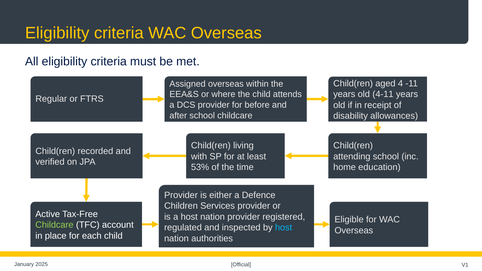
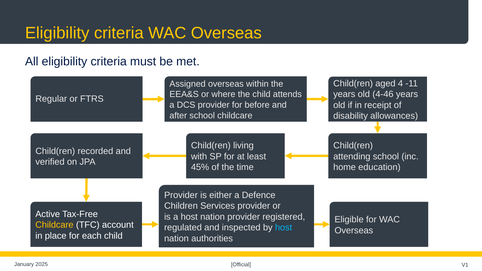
4-11: 4-11 -> 4-46
53%: 53% -> 45%
Childcare at (54, 225) colour: light green -> yellow
